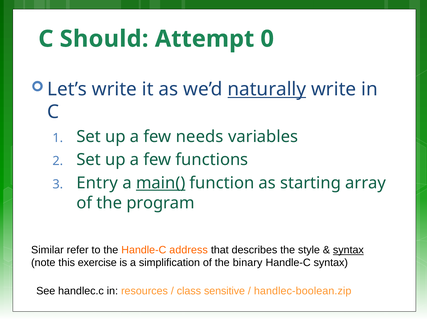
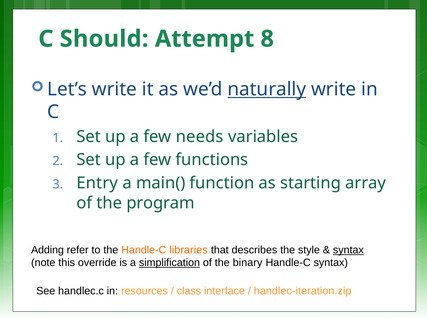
0: 0 -> 8
main( underline: present -> none
Similar: Similar -> Adding
address: address -> libraries
exercise: exercise -> override
simplification underline: none -> present
sensitive: sensitive -> interface
handlec-boolean.zip: handlec-boolean.zip -> handlec-iteration.zip
